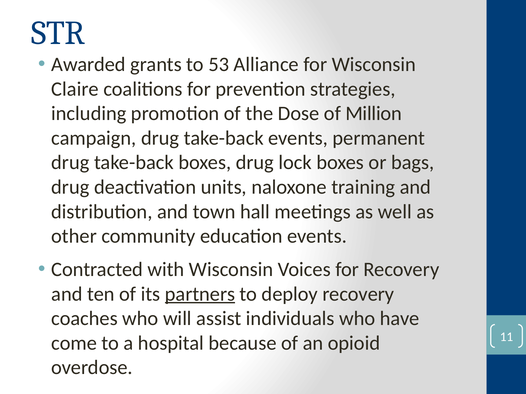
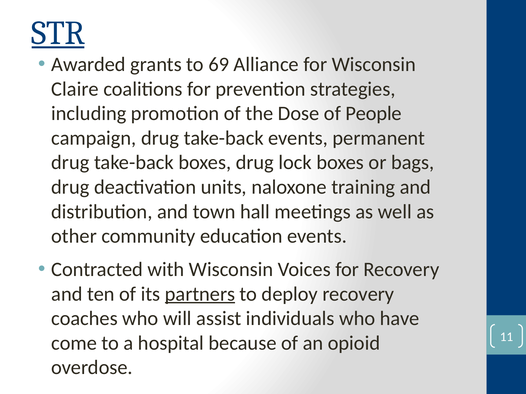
STR underline: none -> present
53: 53 -> 69
Million: Million -> People
